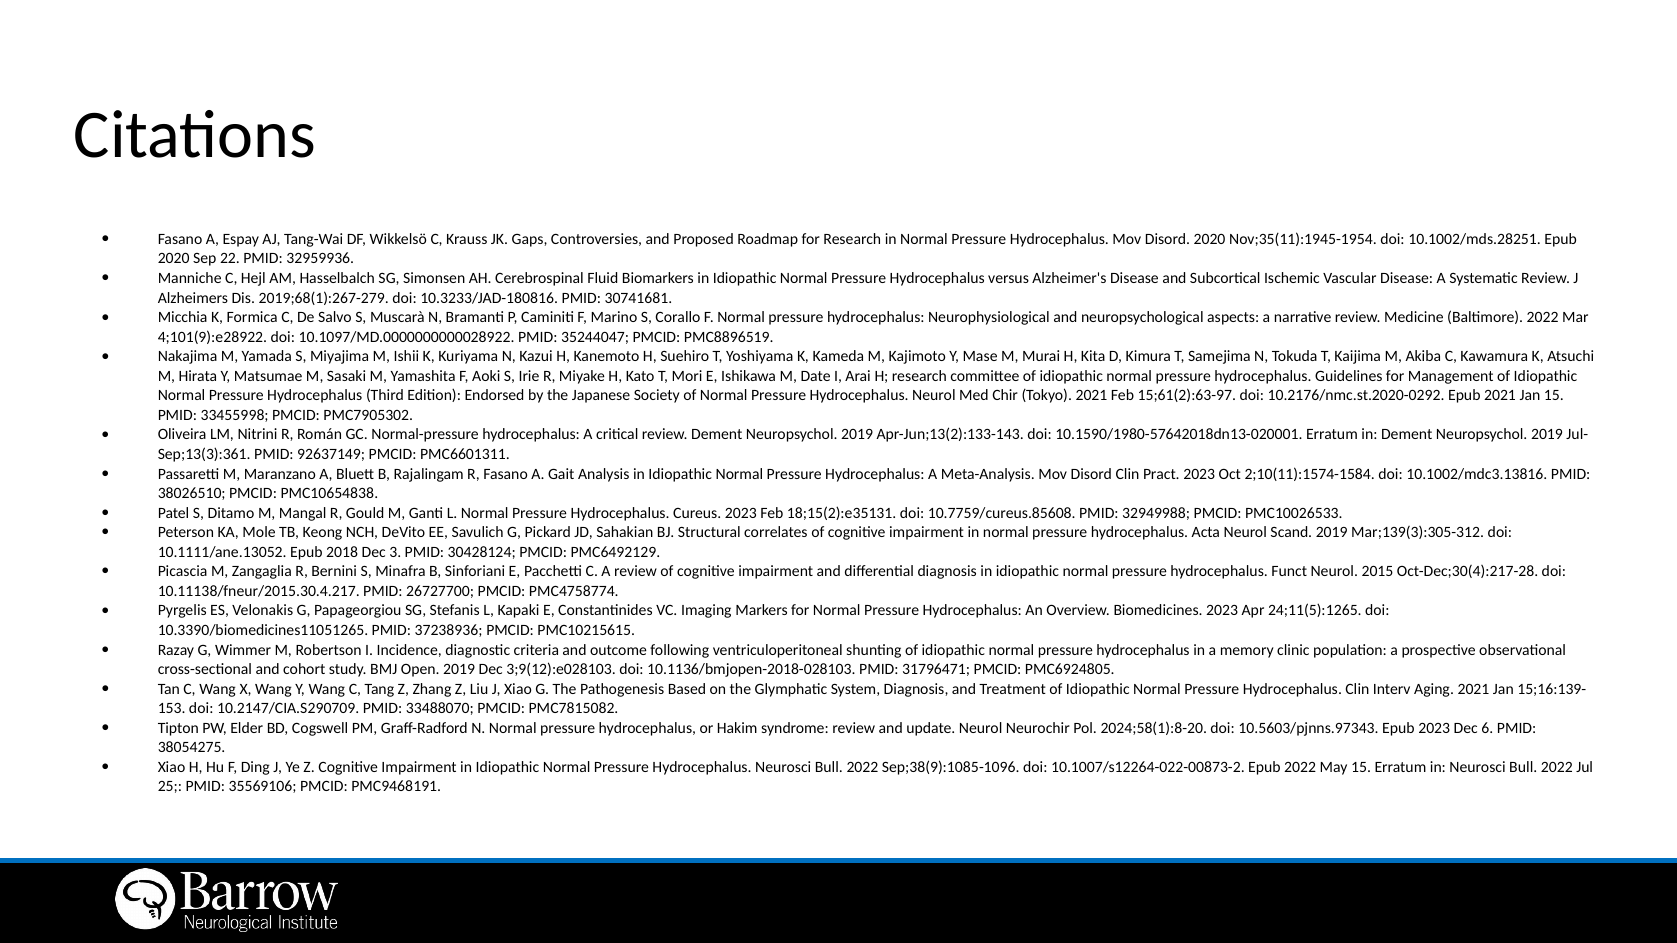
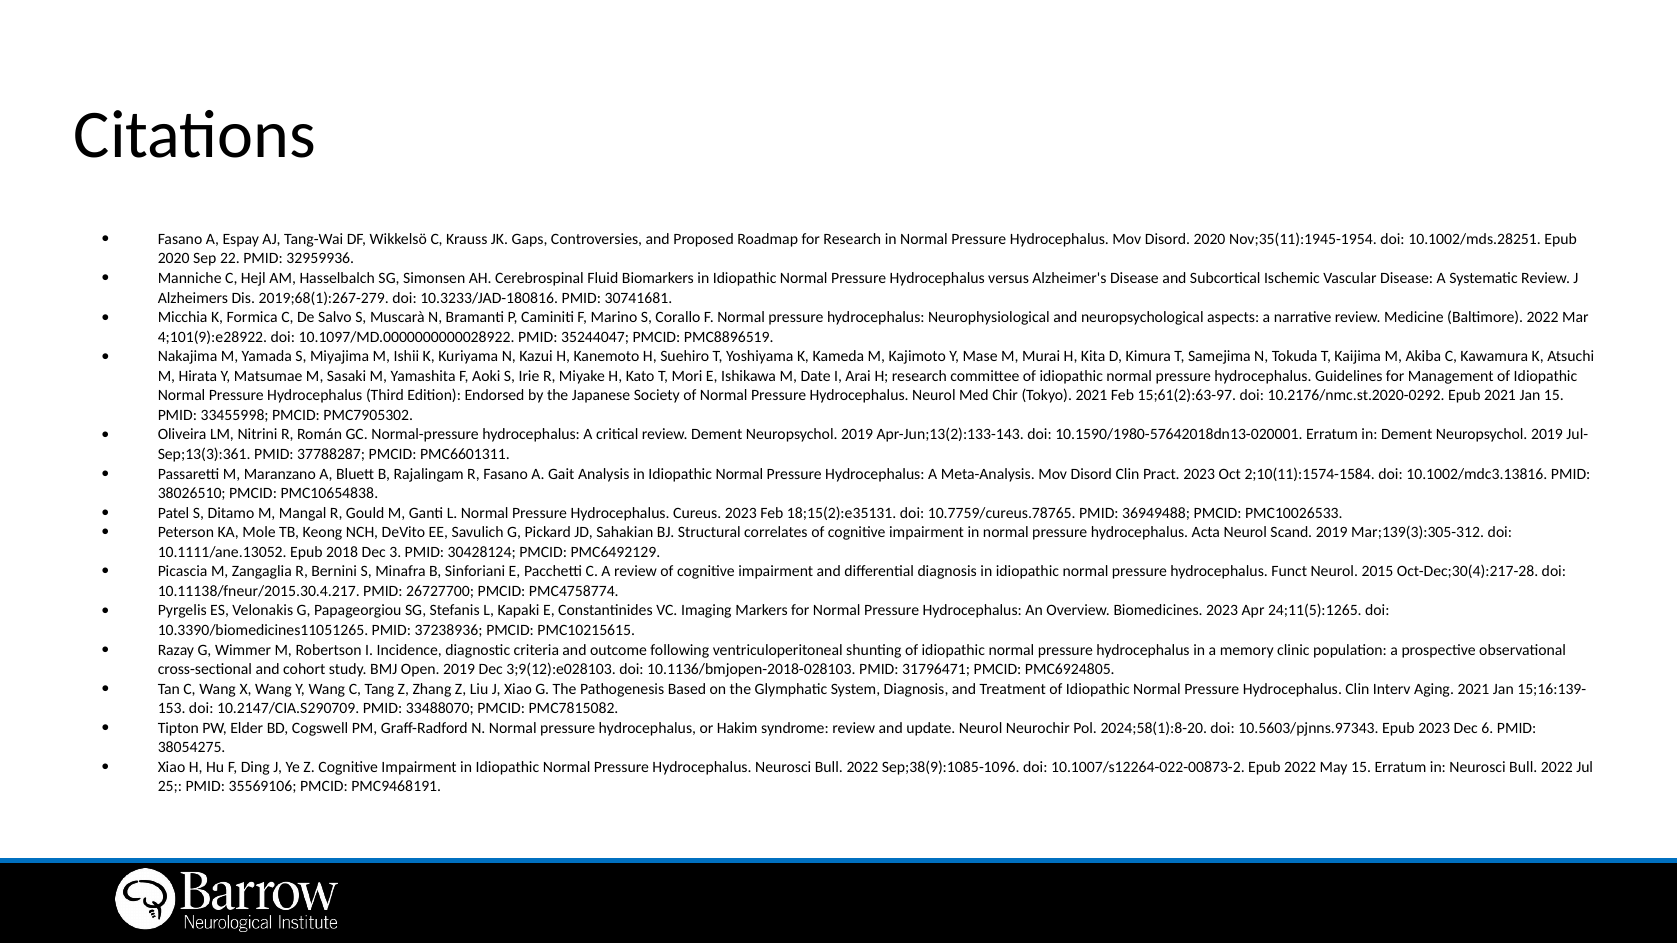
92637149: 92637149 -> 37788287
10.7759/cureus.85608: 10.7759/cureus.85608 -> 10.7759/cureus.78765
32949988: 32949988 -> 36949488
